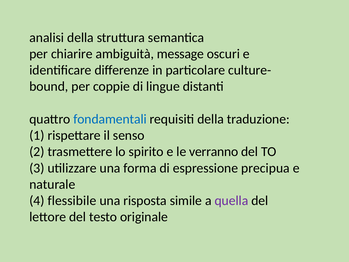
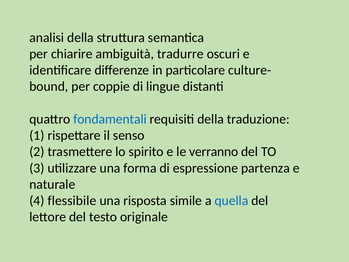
message: message -> tradurre
precipua: precipua -> partenza
quella colour: purple -> blue
